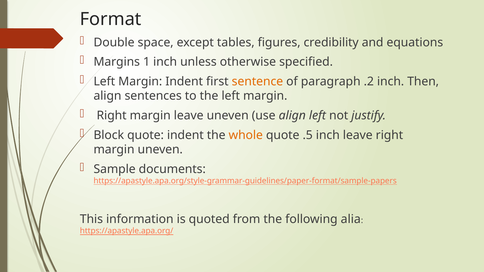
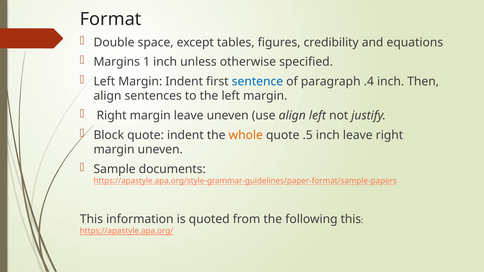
sentence colour: orange -> blue
.2: .2 -> .4
following alia: alia -> this
